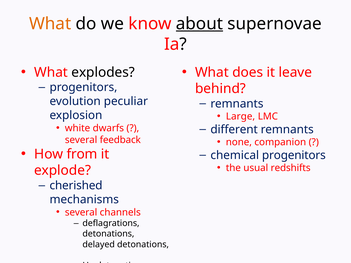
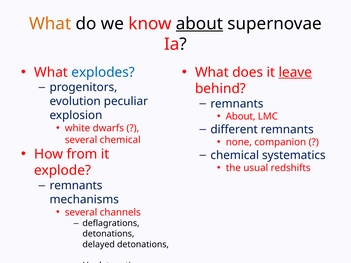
explodes colour: black -> blue
leave underline: none -> present
Large at (240, 117): Large -> About
several feedback: feedback -> chemical
chemical progenitors: progenitors -> systematics
cherished at (76, 186): cherished -> remnants
